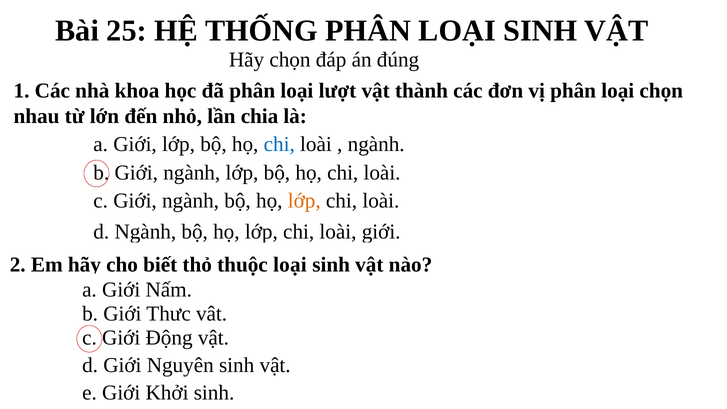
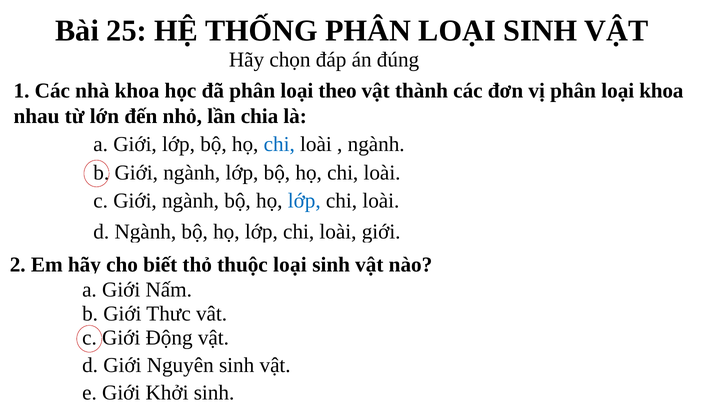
lượt: lượt -> theo
loại chọn: chọn -> khoa
lớp at (304, 201) colour: orange -> blue
